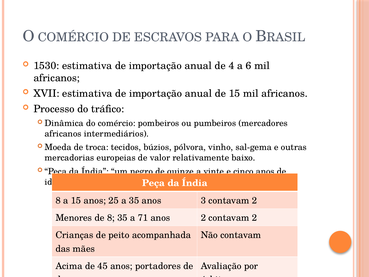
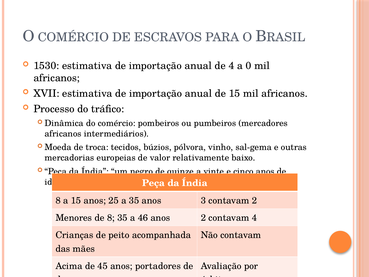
6: 6 -> 0
71: 71 -> 46
2 contavam 2: 2 -> 4
